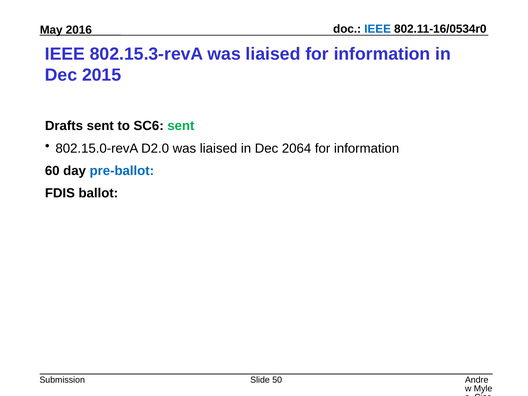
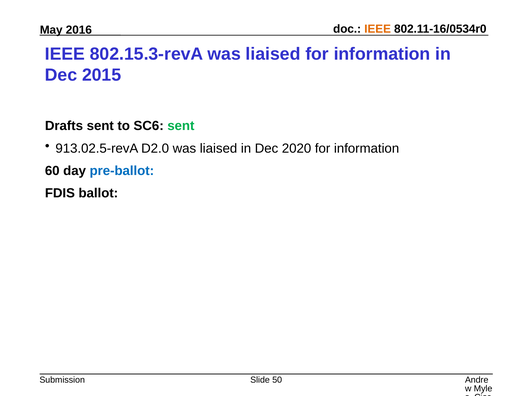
IEEE at (378, 29) colour: blue -> orange
802.15.0-revA: 802.15.0-revA -> 913.02.5-revA
2064: 2064 -> 2020
